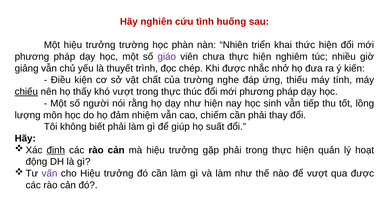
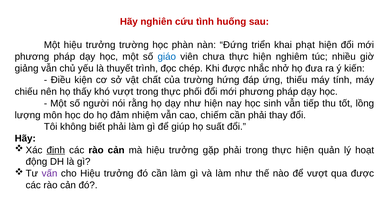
Nhiên: Nhiên -> Đứng
thức: thức -> phạt
giáo colour: purple -> blue
nghe: nghe -> hứng
chiếu underline: present -> none
thúc: thúc -> phối
